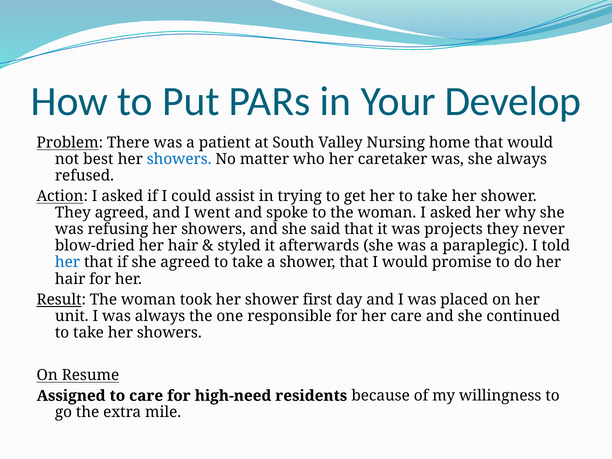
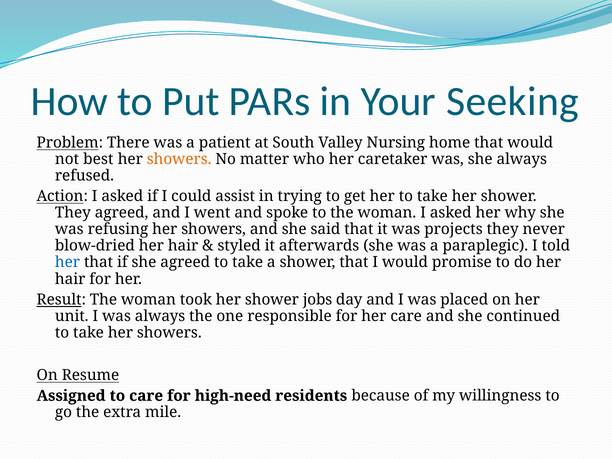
Develop: Develop -> Seeking
showers at (179, 159) colour: blue -> orange
first: first -> jobs
